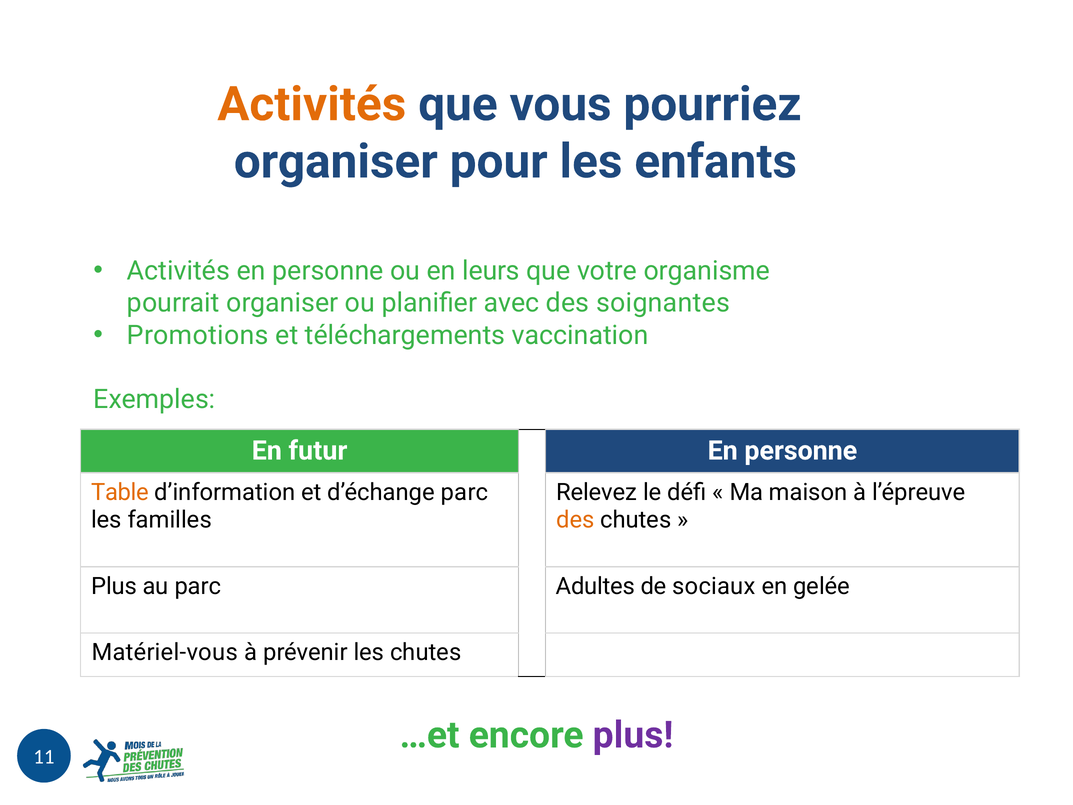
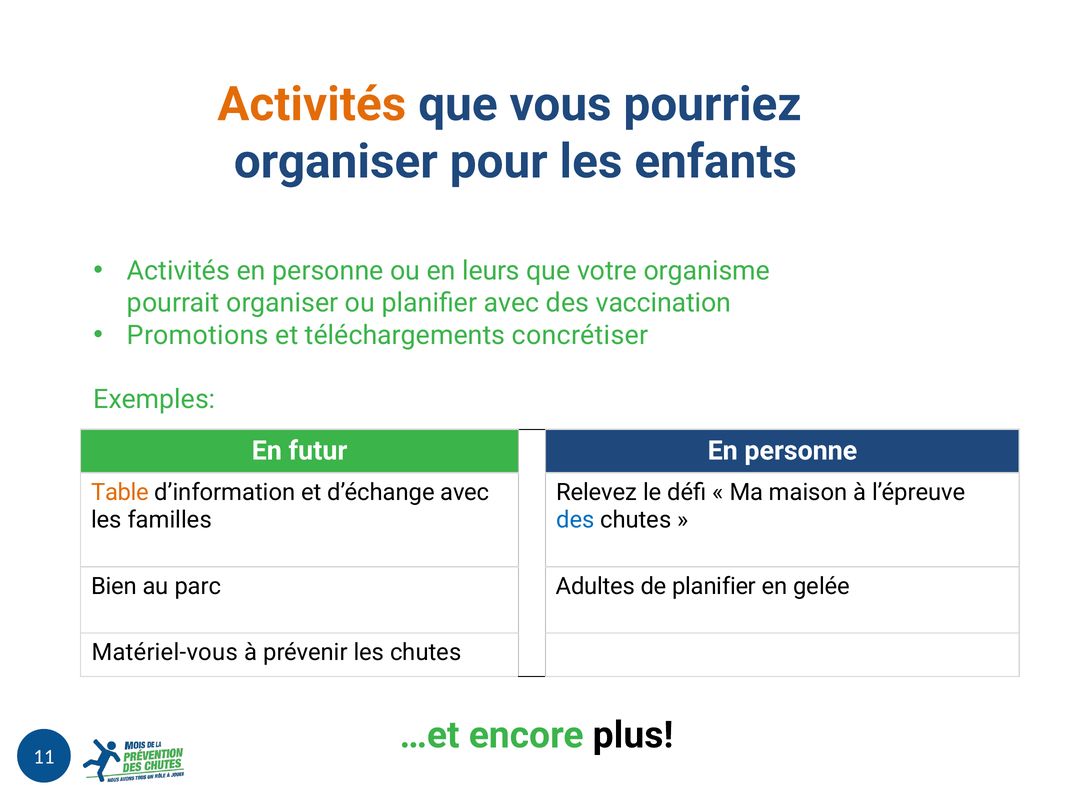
soignantes: soignantes -> vaccination
vaccination: vaccination -> concrétiser
d’échange parc: parc -> avec
des at (575, 520) colour: orange -> blue
Plus at (114, 586): Plus -> Bien
de sociaux: sociaux -> planifier
plus at (633, 735) colour: purple -> black
